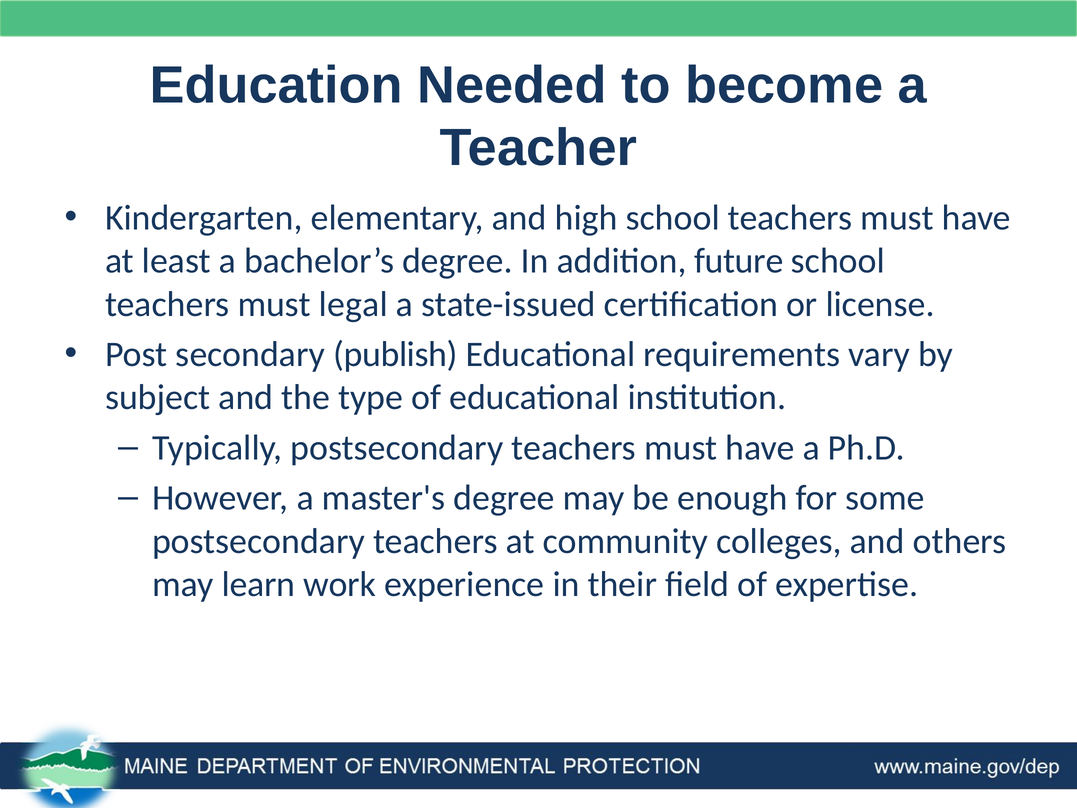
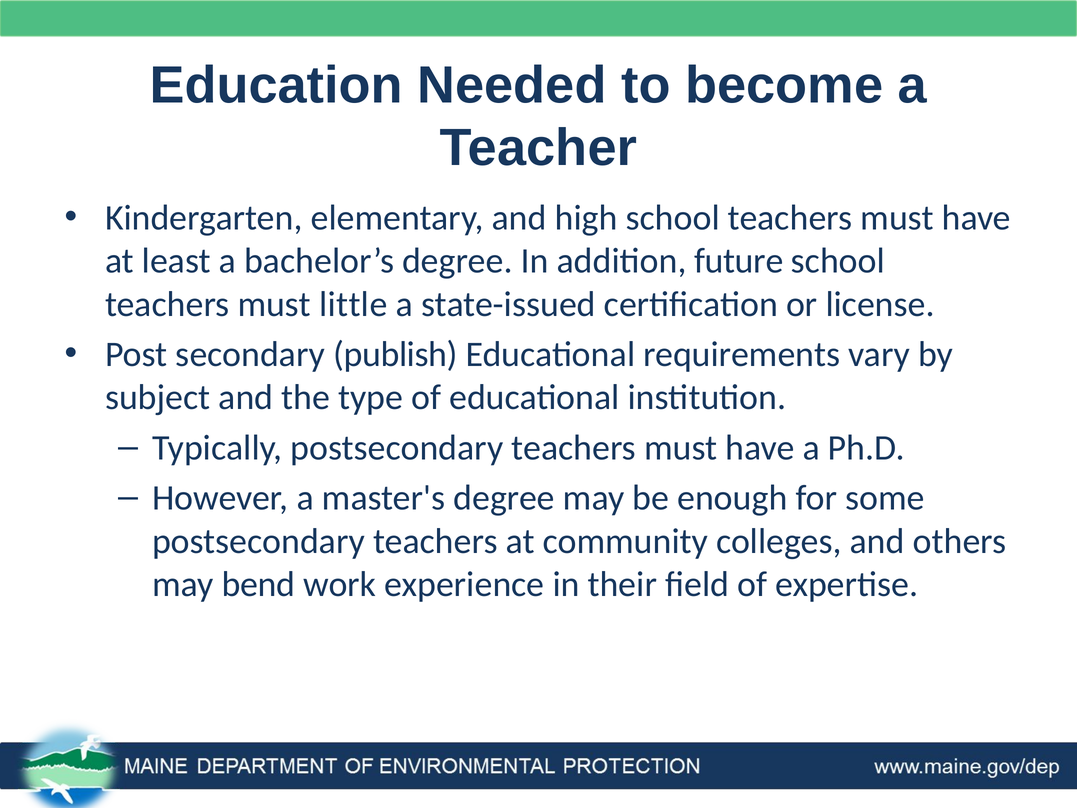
legal: legal -> little
learn: learn -> bend
